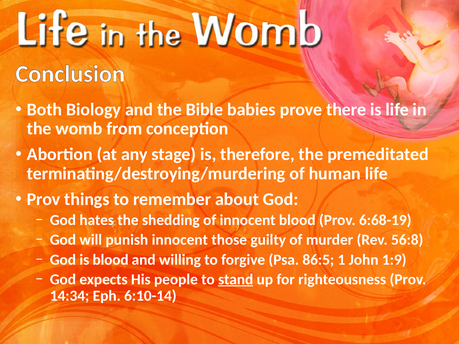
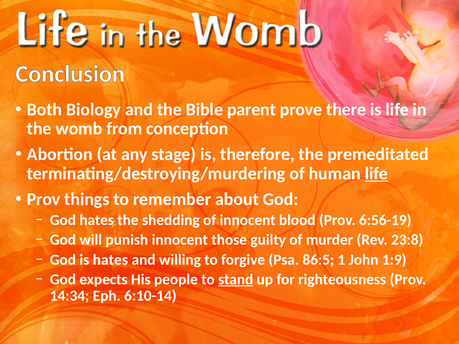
babies: babies -> parent
life at (376, 174) underline: none -> present
6:68-19: 6:68-19 -> 6:56-19
56:8: 56:8 -> 23:8
is blood: blood -> hates
